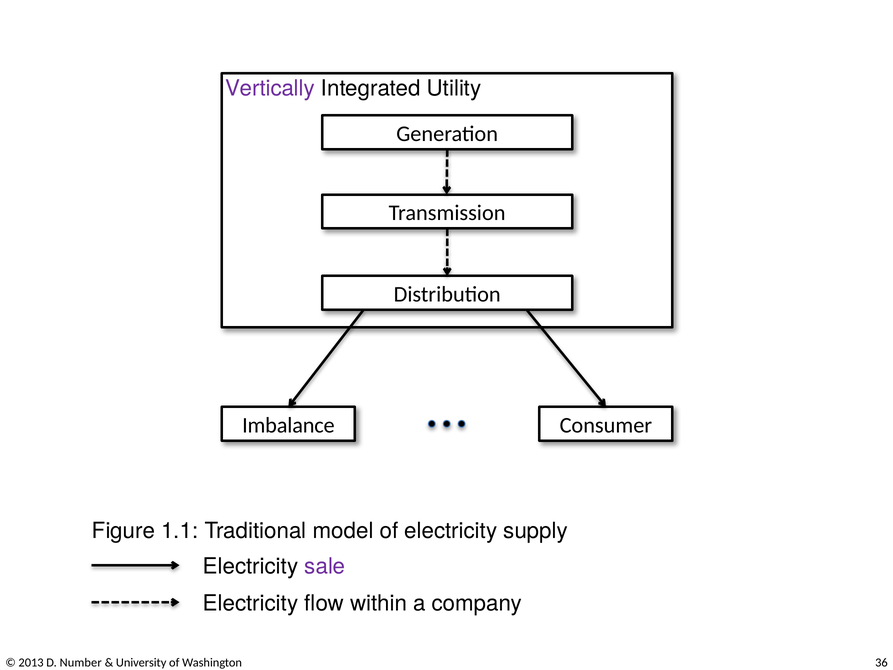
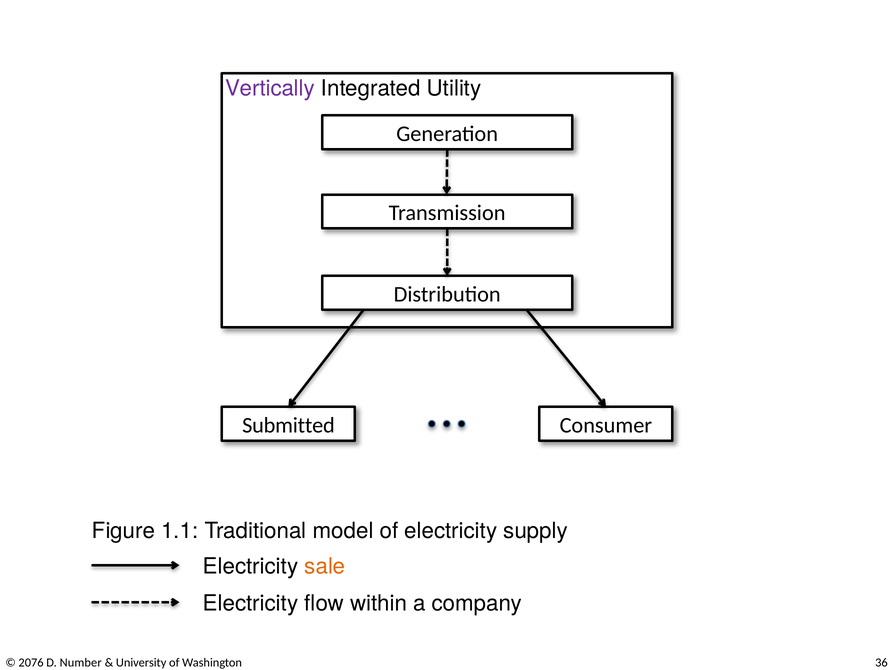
Imbalance: Imbalance -> Submitted
sale colour: purple -> orange
2013: 2013 -> 2076
